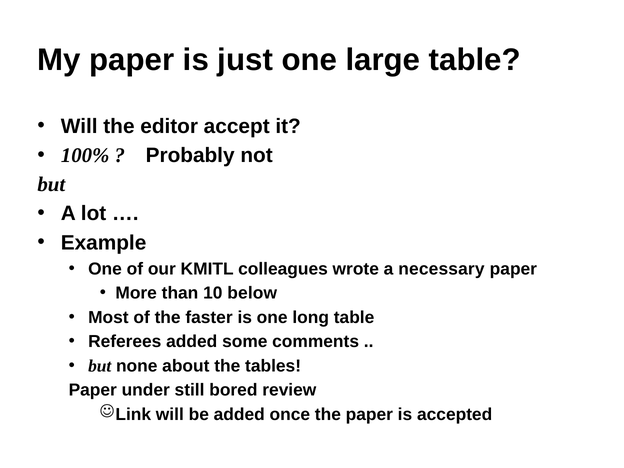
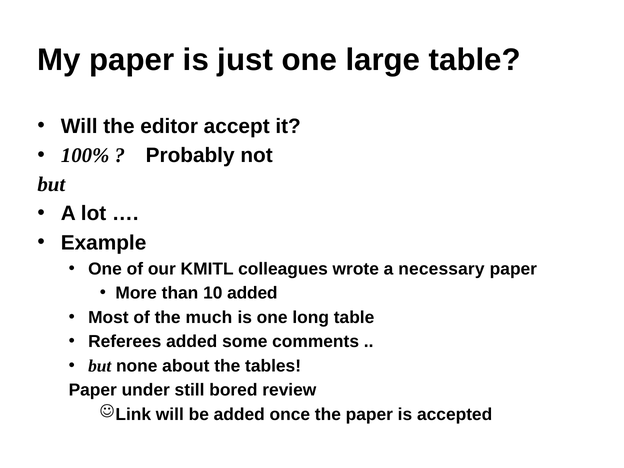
10 below: below -> added
faster: faster -> much
